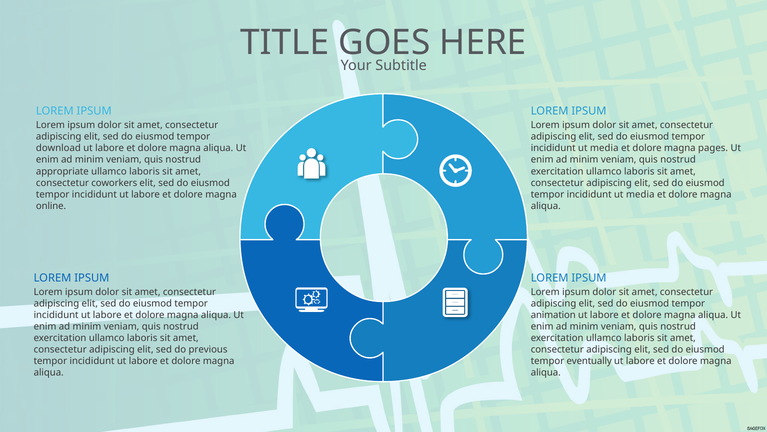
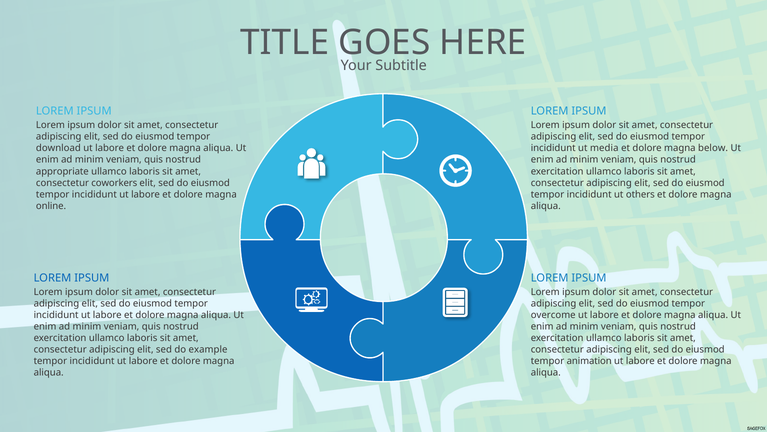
pages: pages -> below
media at (640, 194): media -> others
animation: animation -> overcome
previous: previous -> example
eventually: eventually -> animation
